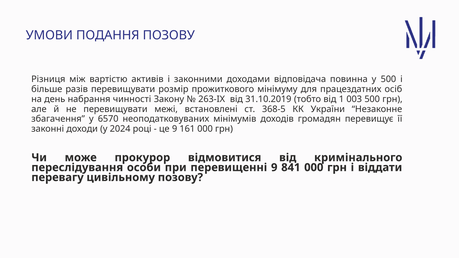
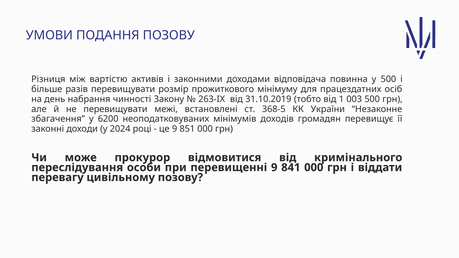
6570: 6570 -> 6200
161: 161 -> 851
